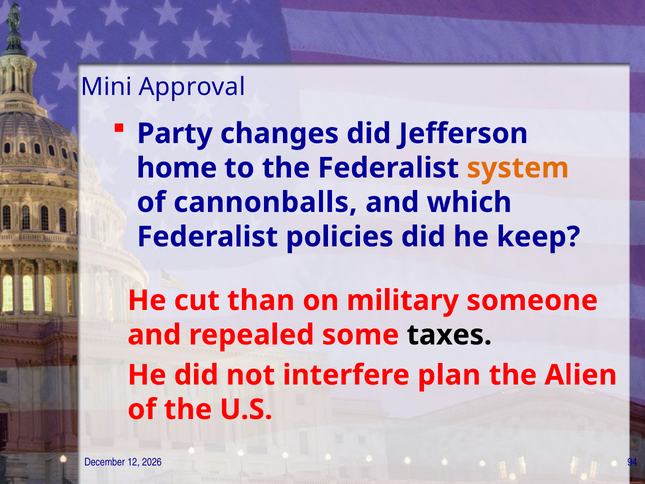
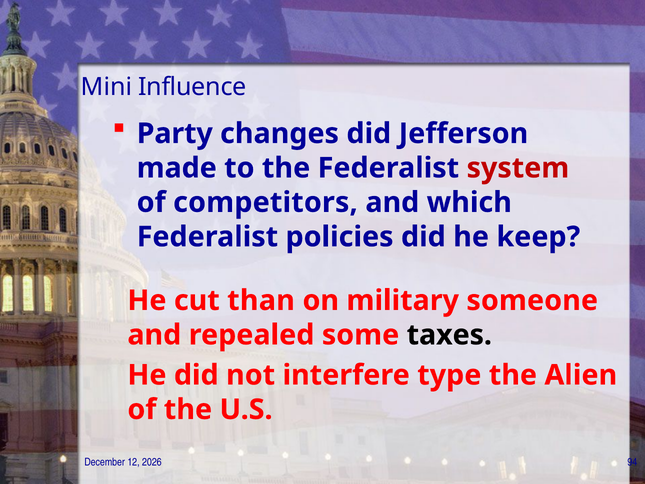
Approval: Approval -> Influence
home: home -> made
system colour: orange -> red
cannonballs: cannonballs -> competitors
plan: plan -> type
